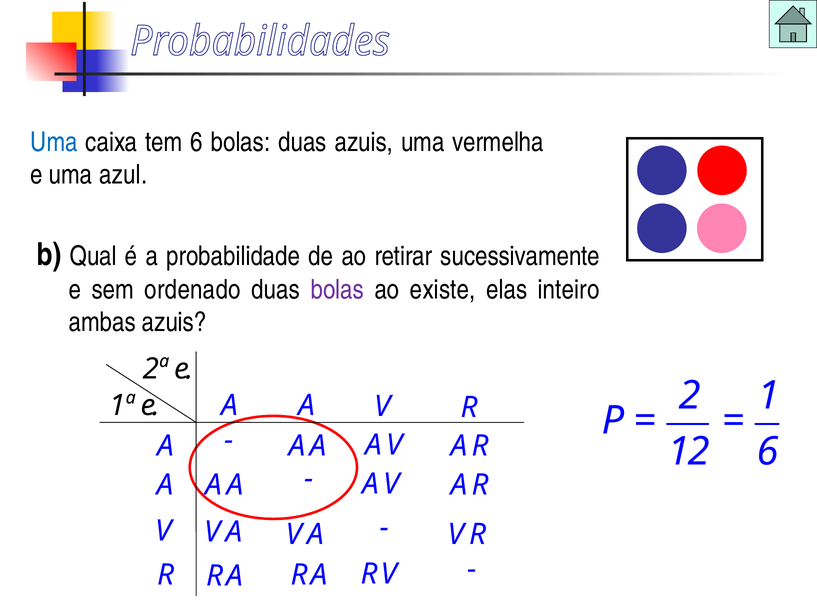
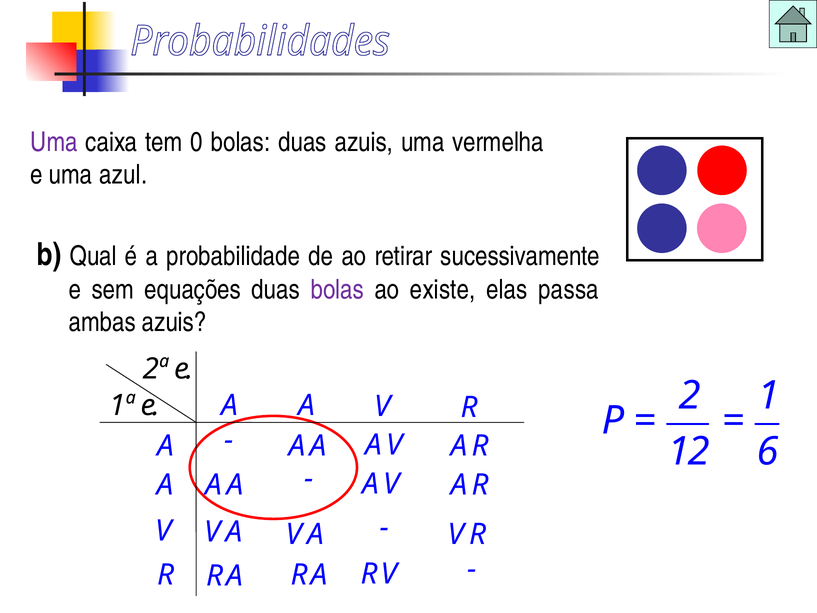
Uma at (54, 142) colour: blue -> purple
tem 6: 6 -> 0
ordenado: ordenado -> equações
inteiro: inteiro -> passa
